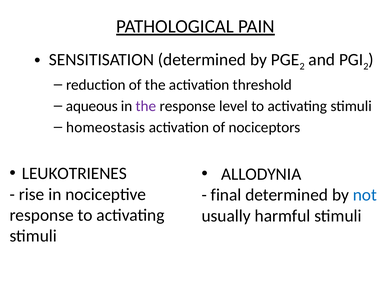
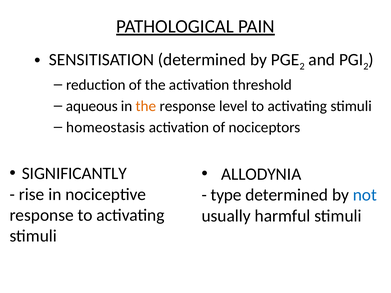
the at (146, 106) colour: purple -> orange
LEUKOTRIENES: LEUKOTRIENES -> SIGNIFICANTLY
final: final -> type
